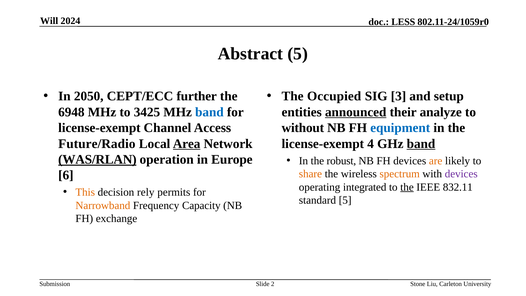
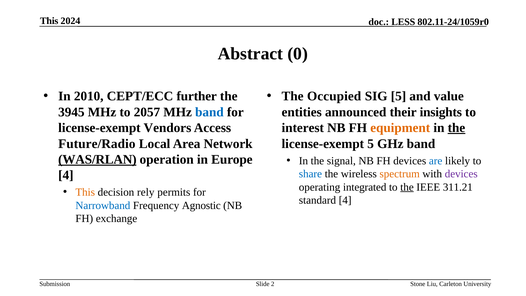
Will at (49, 21): Will -> This
Abstract 5: 5 -> 0
2050: 2050 -> 2010
SIG 3: 3 -> 5
setup: setup -> value
6948: 6948 -> 3945
3425: 3425 -> 2057
announced underline: present -> none
analyze: analyze -> insights
Channel: Channel -> Vendors
without: without -> interest
equipment colour: blue -> orange
the at (456, 128) underline: none -> present
Area underline: present -> none
license-exempt 4: 4 -> 5
band at (421, 144) underline: present -> none
robust: robust -> signal
are colour: orange -> blue
share colour: orange -> blue
6 at (66, 175): 6 -> 4
832.11: 832.11 -> 311.21
standard 5: 5 -> 4
Narrowband colour: orange -> blue
Capacity: Capacity -> Agnostic
